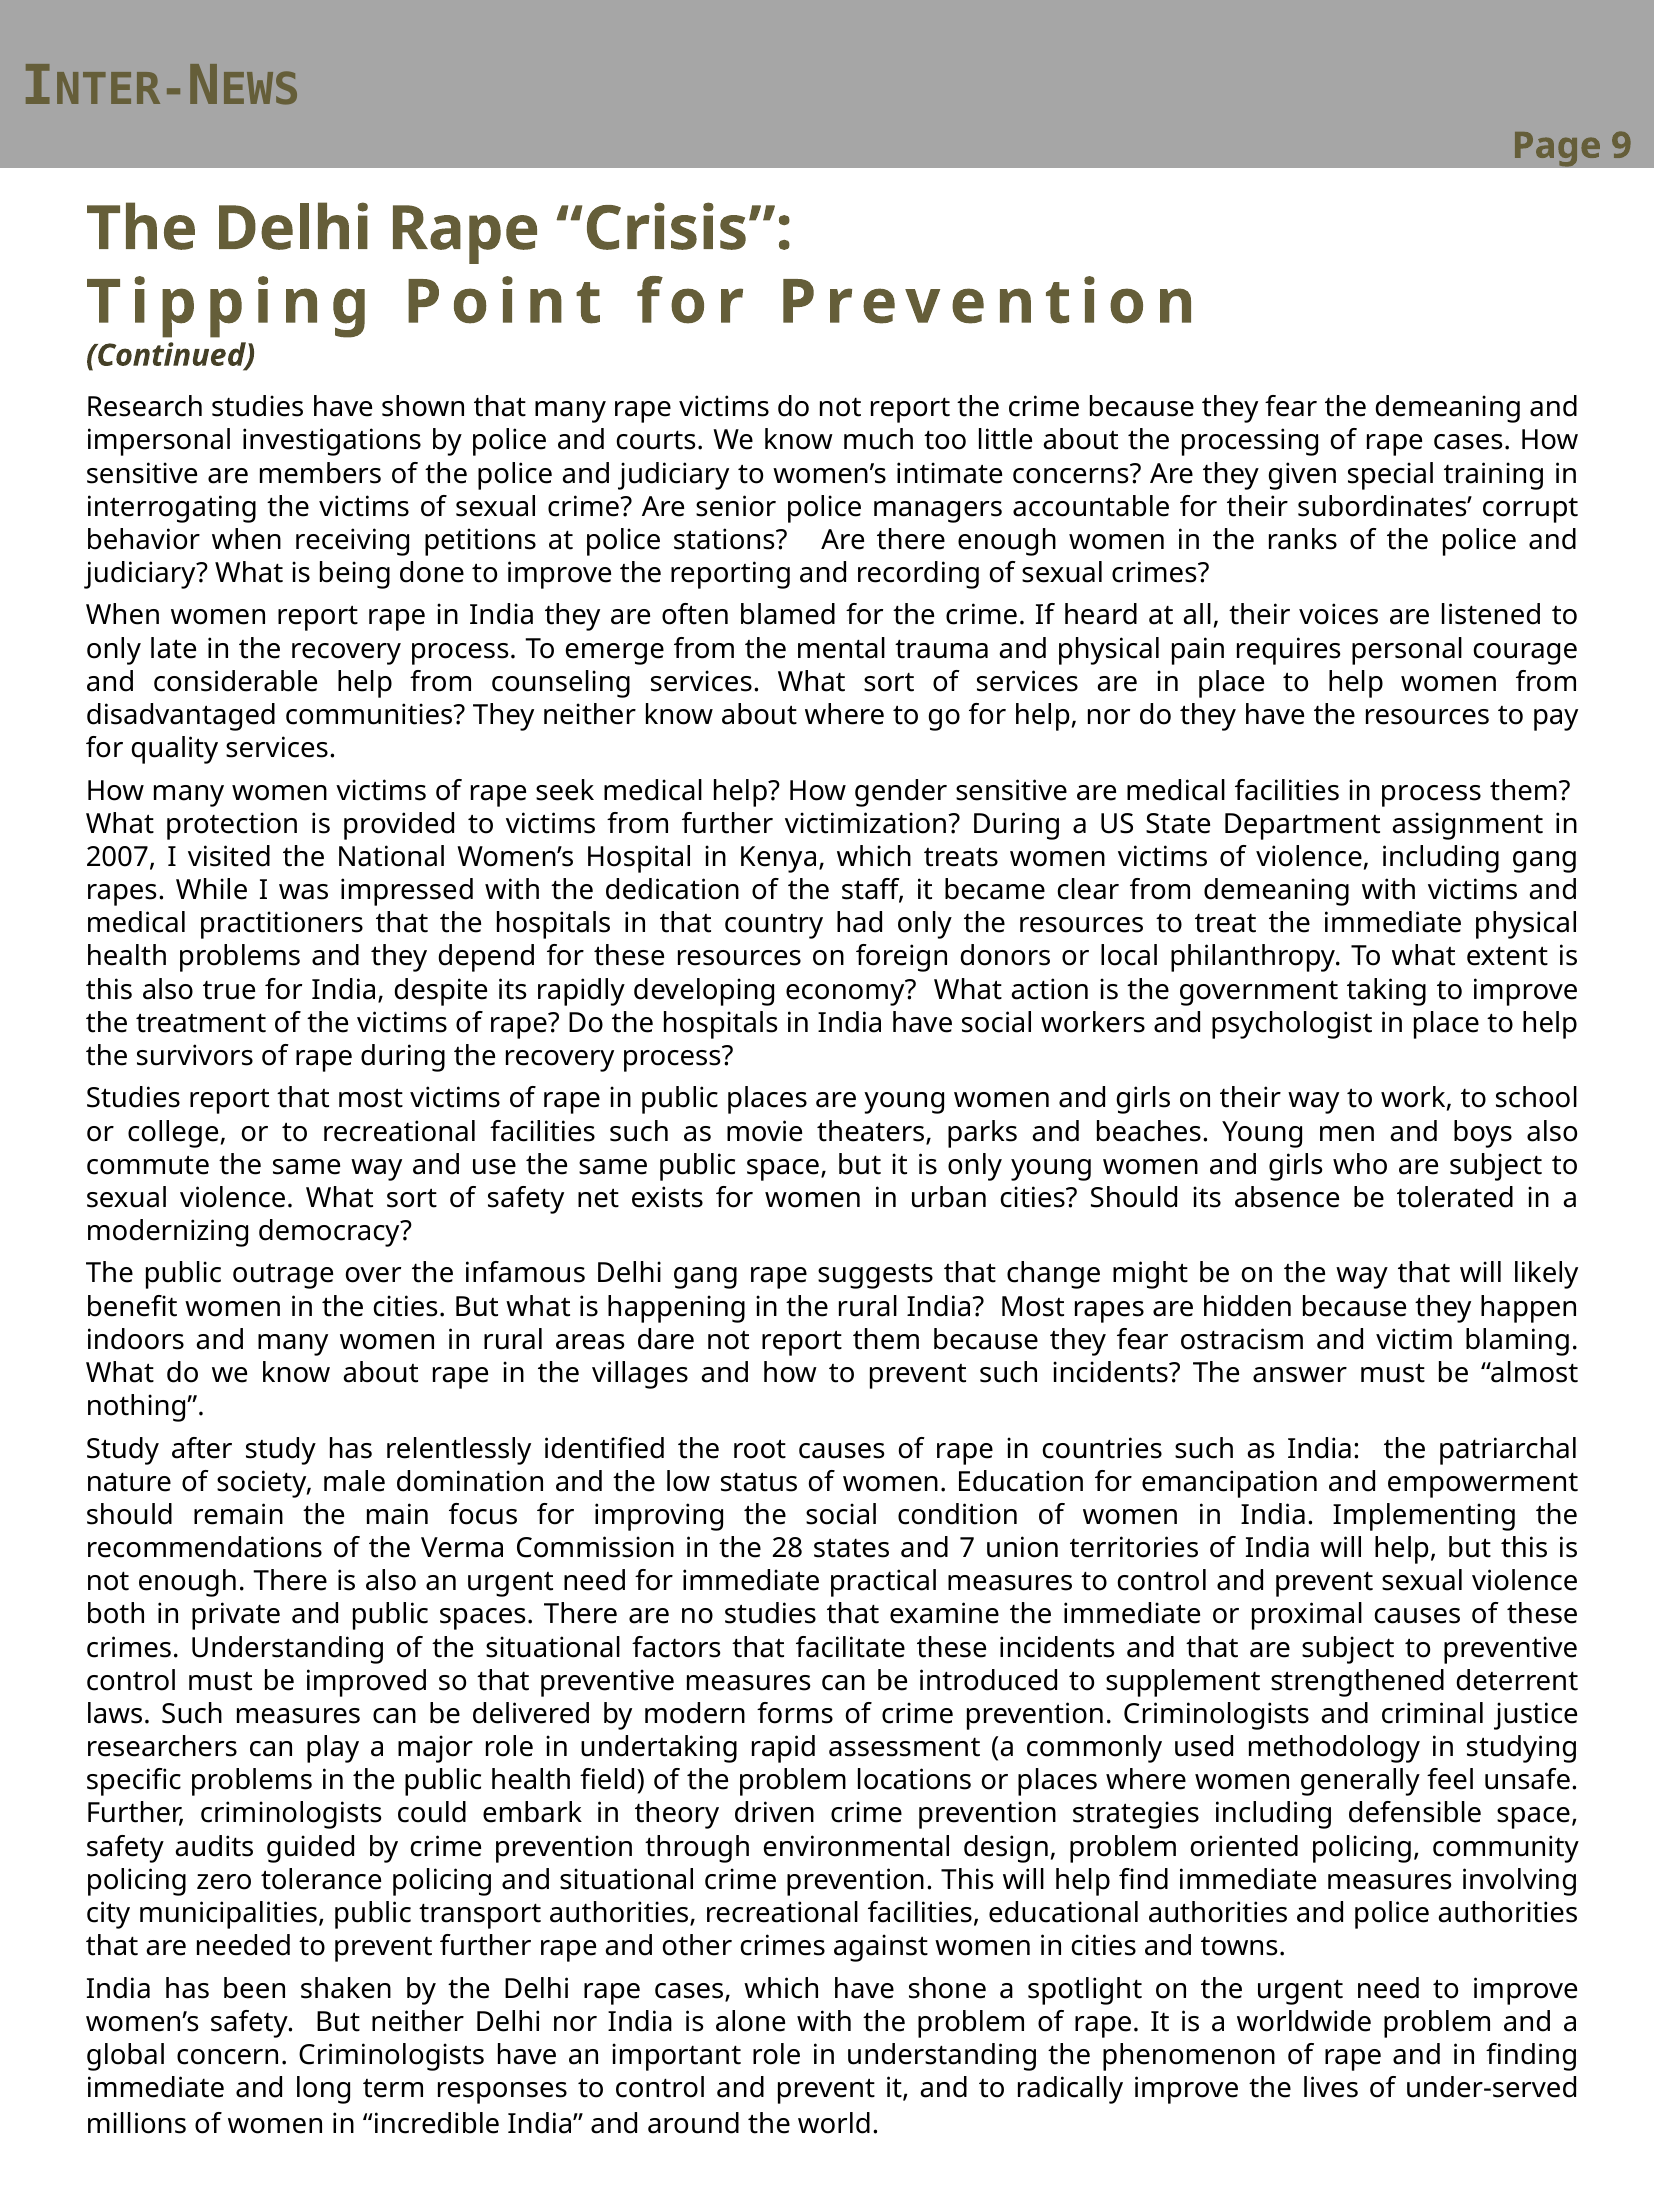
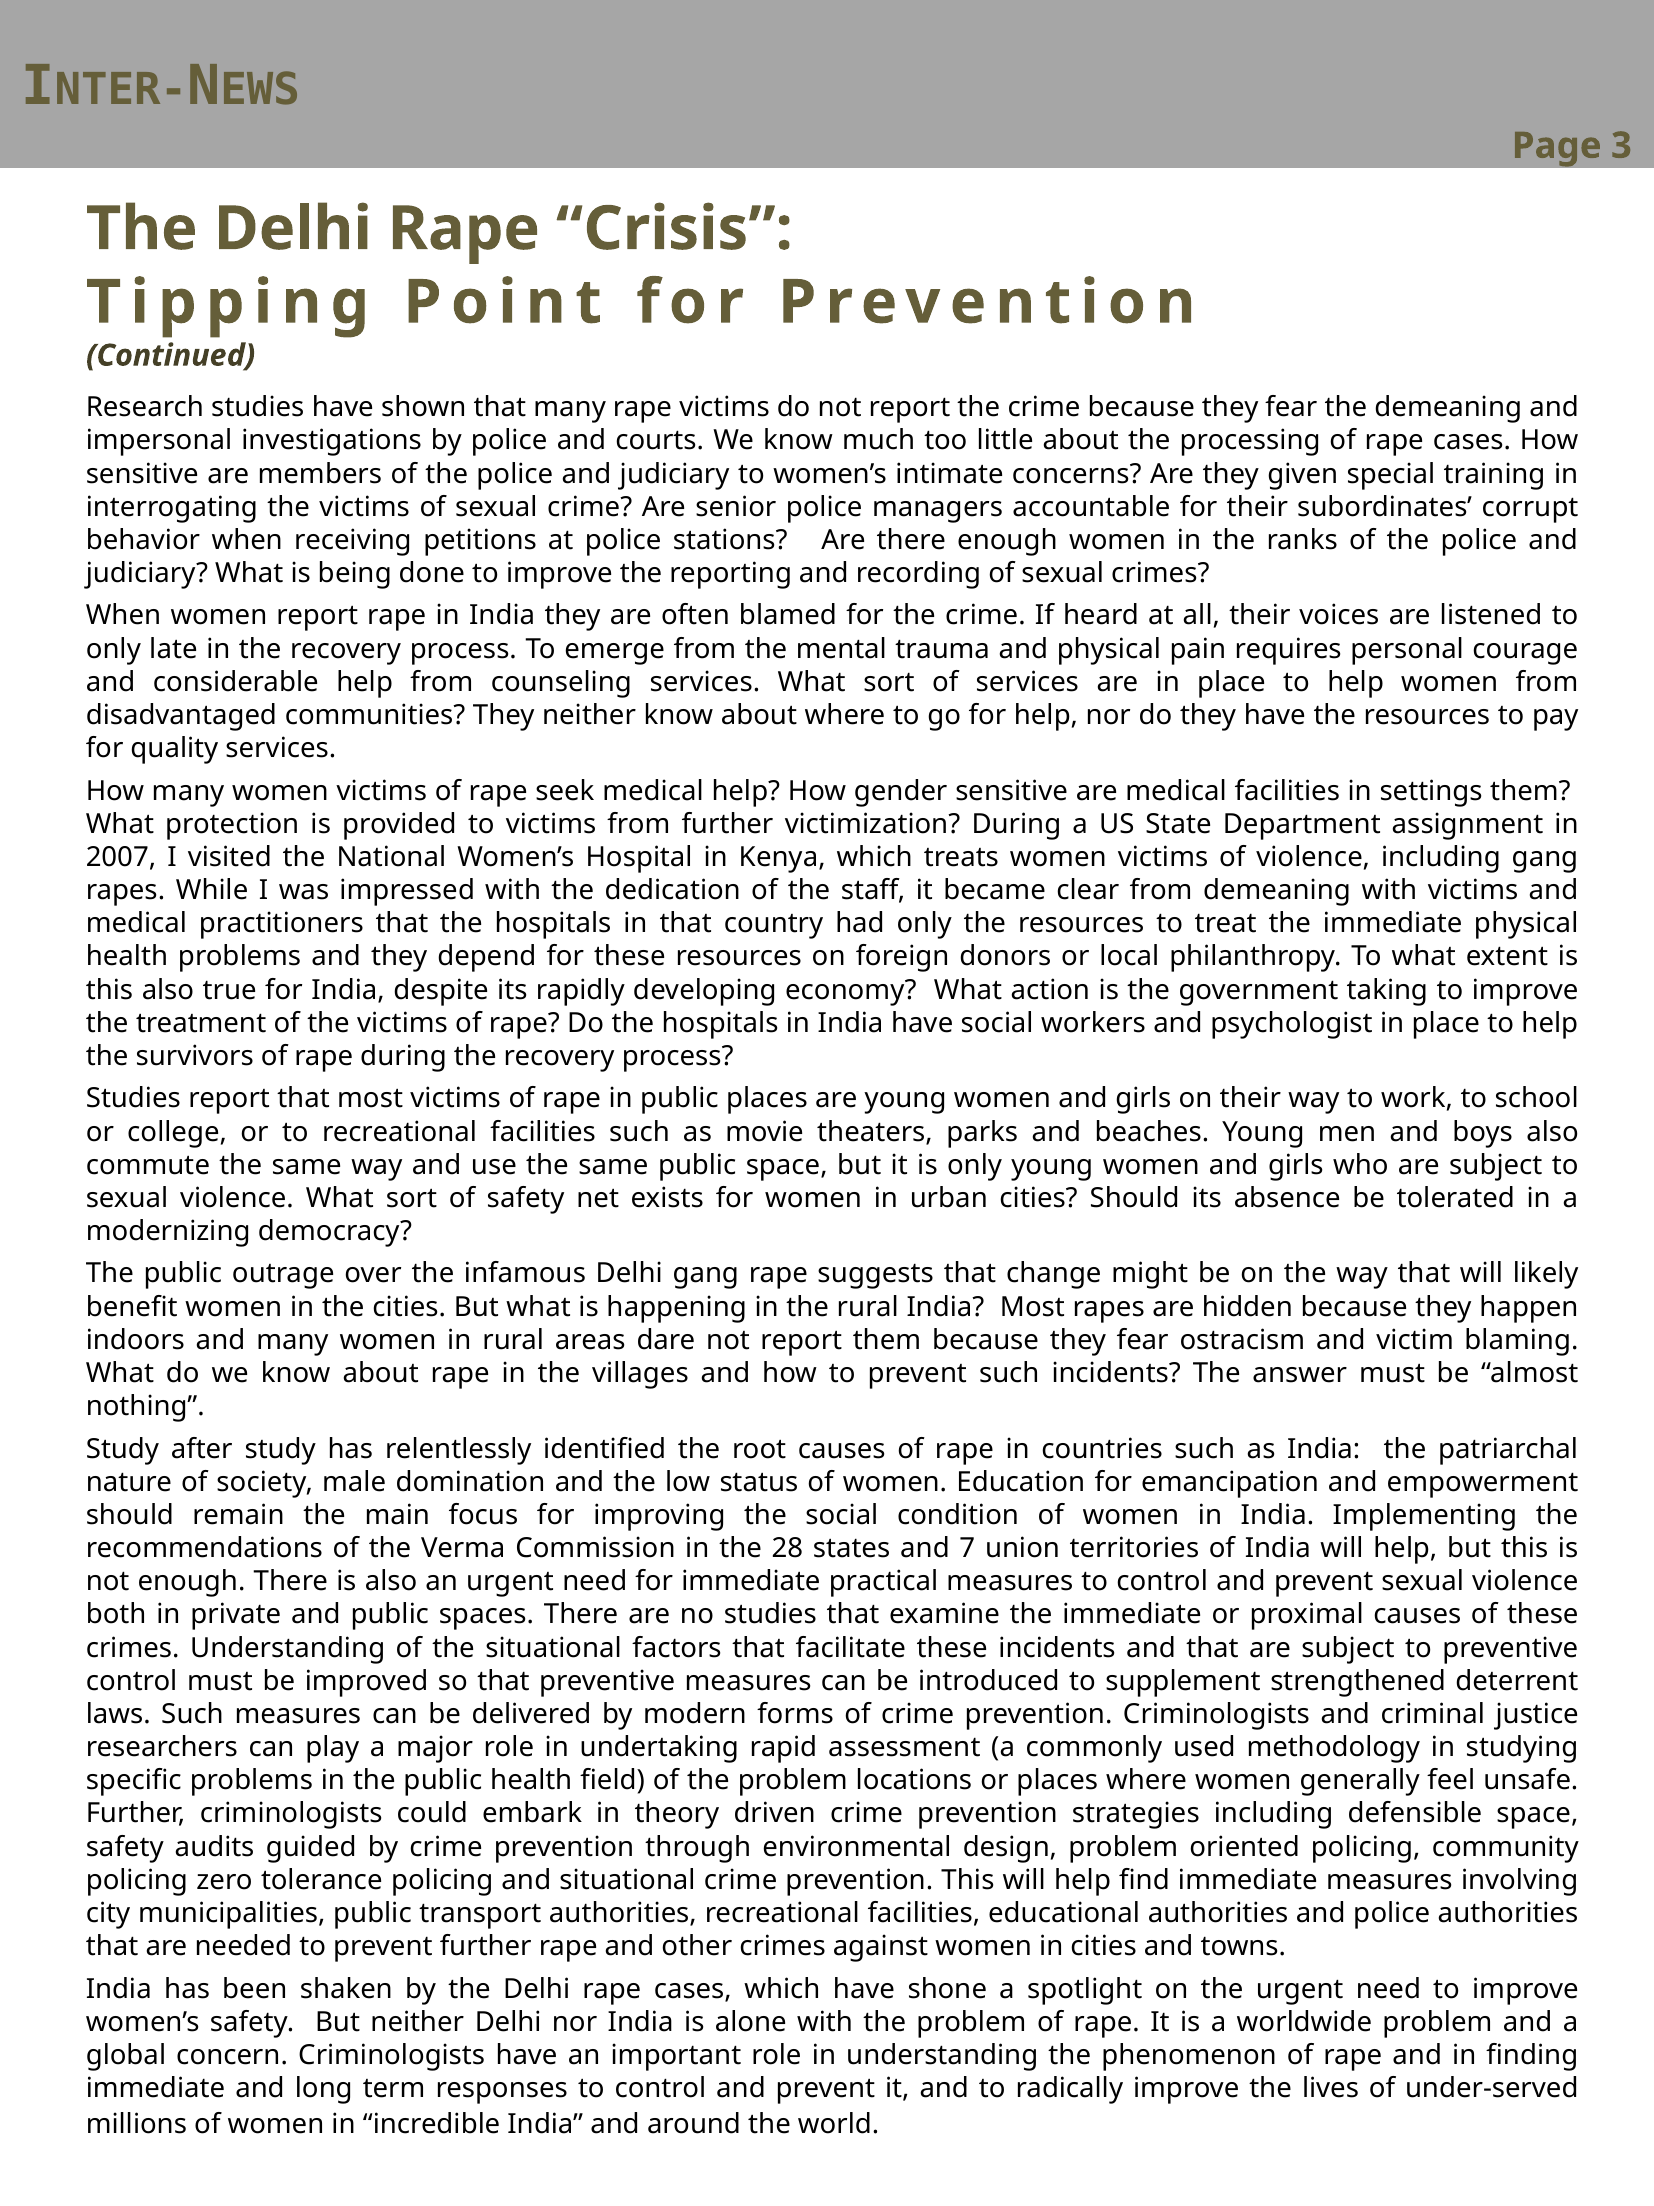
9: 9 -> 3
in process: process -> settings
